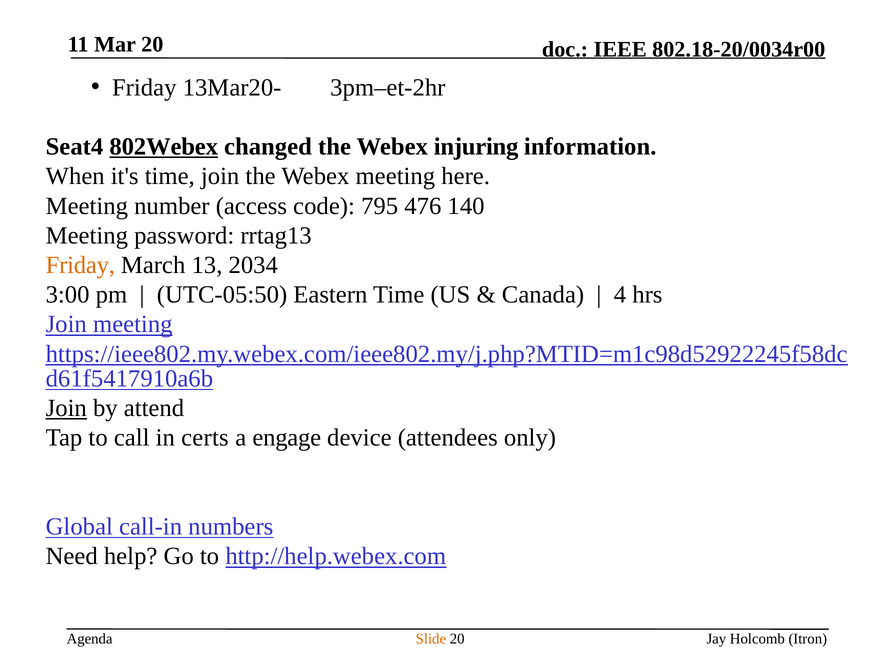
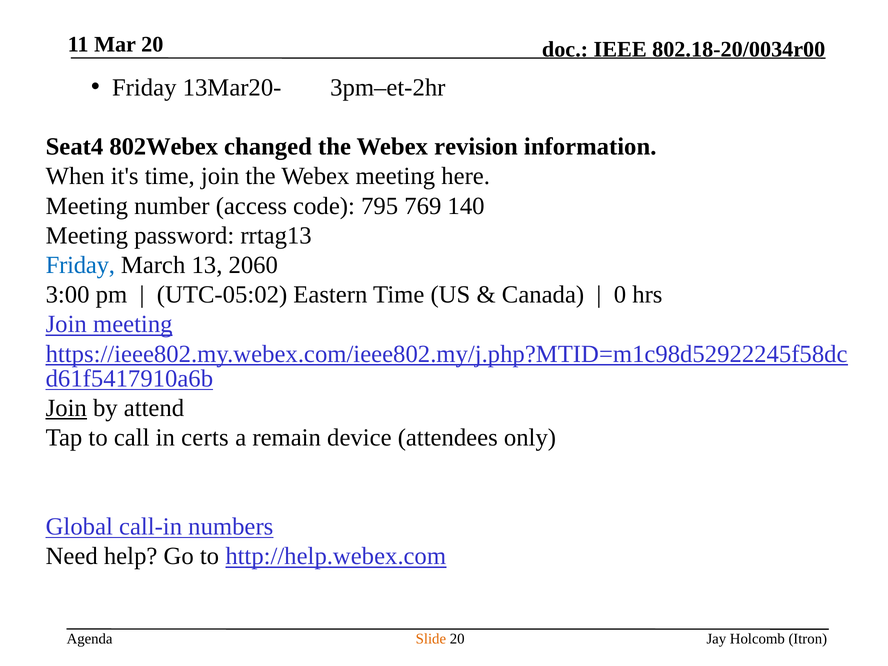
802Webex underline: present -> none
injuring: injuring -> revision
476: 476 -> 769
Friday at (80, 265) colour: orange -> blue
2034: 2034 -> 2060
UTC-05:50: UTC-05:50 -> UTC-05:02
4: 4 -> 0
engage: engage -> remain
